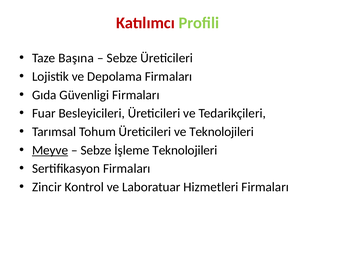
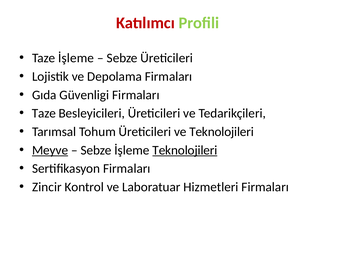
Taze Başına: Başına -> İşleme
Fuar at (44, 113): Fuar -> Taze
Teknolojileri at (185, 150) underline: none -> present
